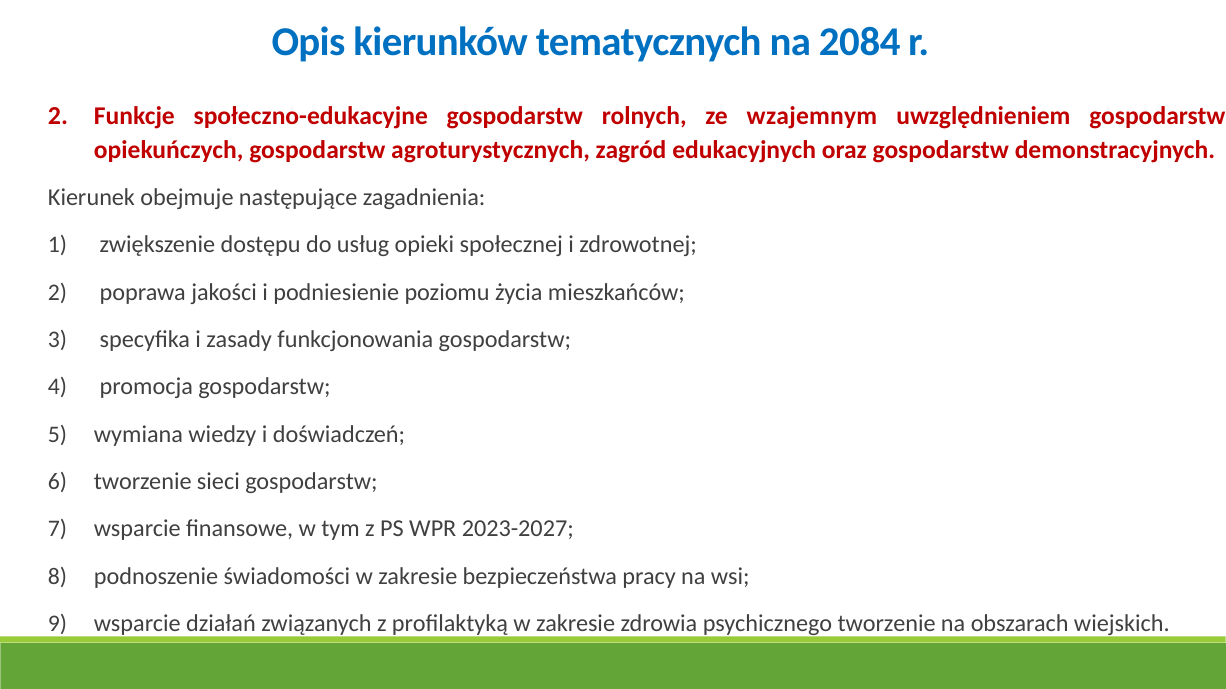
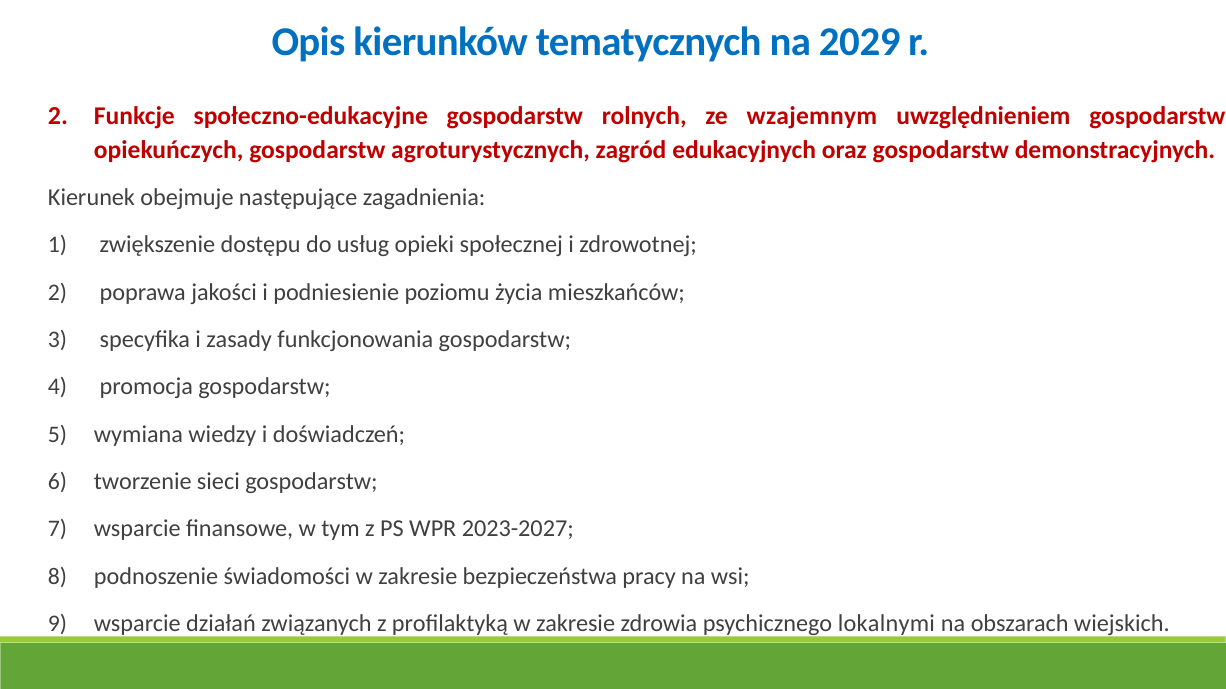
2084: 2084 -> 2029
psychicznego tworzenie: tworzenie -> lokalnymi
